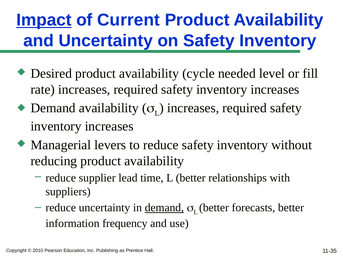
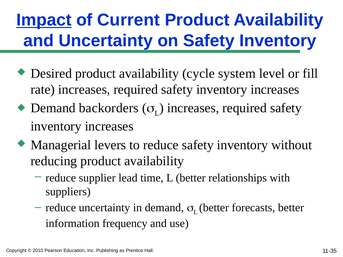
needed: needed -> system
Demand availability: availability -> backorders
demand at (164, 208) underline: present -> none
